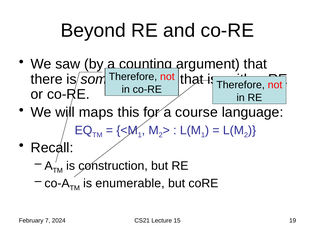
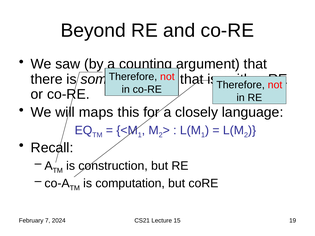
course: course -> closely
enumerable: enumerable -> computation
